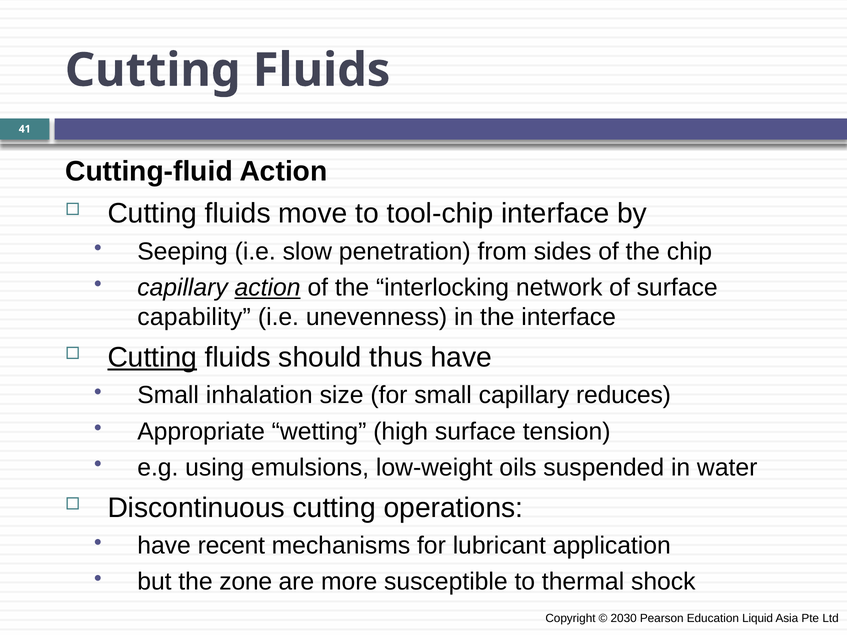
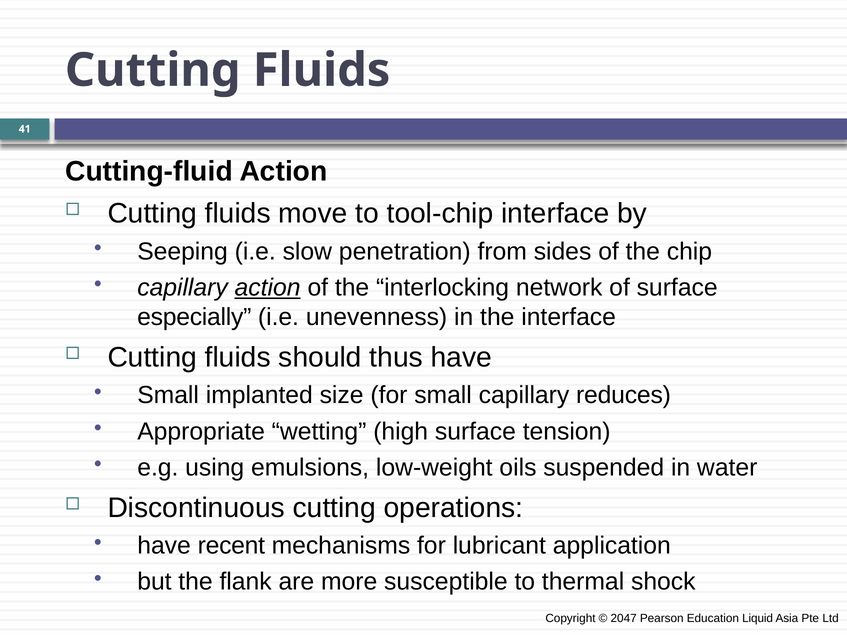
capability: capability -> especially
Cutting at (152, 357) underline: present -> none
inhalation: inhalation -> implanted
zone: zone -> flank
2030: 2030 -> 2047
